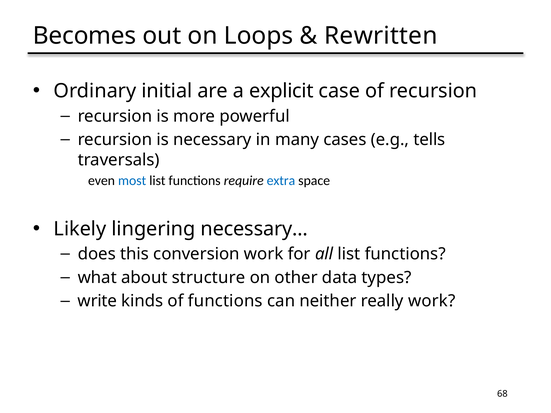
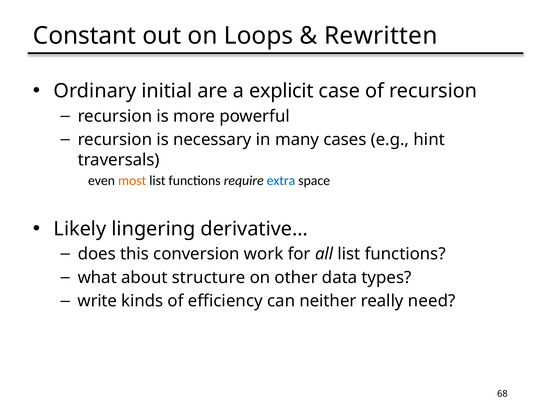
Becomes: Becomes -> Constant
tells: tells -> hint
most colour: blue -> orange
necessary…: necessary… -> derivative…
of functions: functions -> efficiency
really work: work -> need
